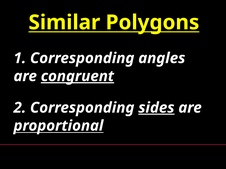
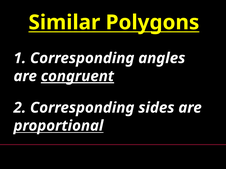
sides underline: present -> none
